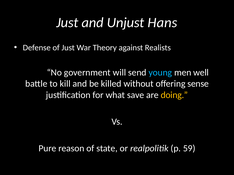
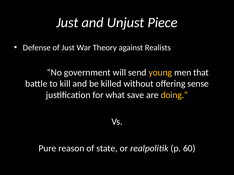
Hans: Hans -> Piece
young colour: light blue -> yellow
well: well -> that
59: 59 -> 60
